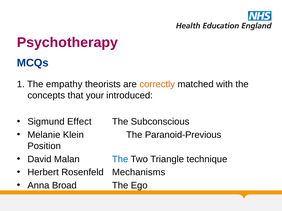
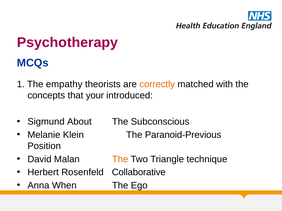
Effect: Effect -> About
The at (120, 160) colour: blue -> orange
Mechanisms: Mechanisms -> Collaborative
Broad: Broad -> When
